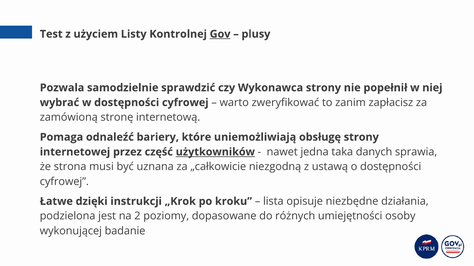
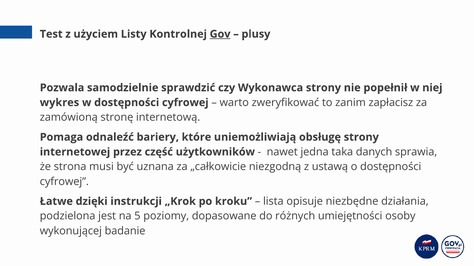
wybrać: wybrać -> wykres
użytkowników underline: present -> none
2: 2 -> 5
